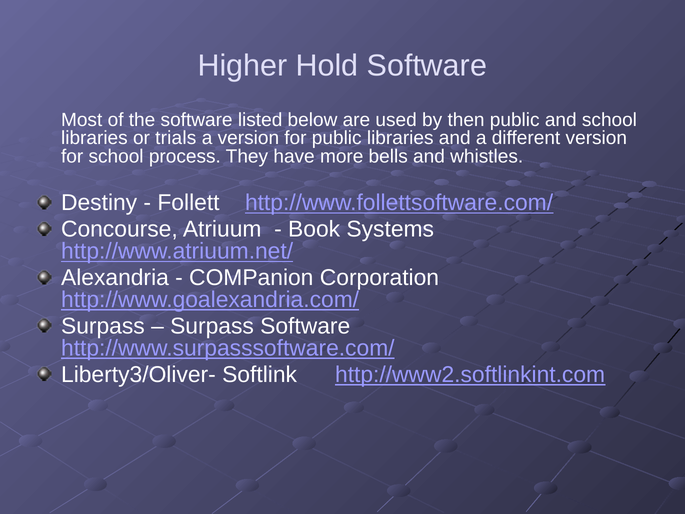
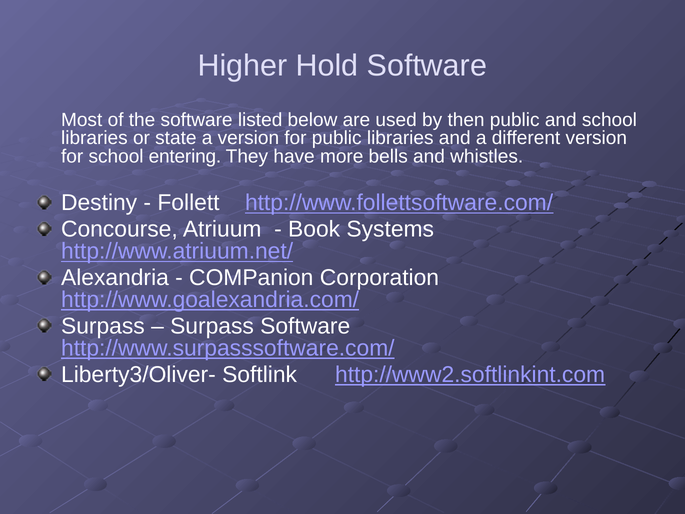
trials: trials -> state
process: process -> entering
